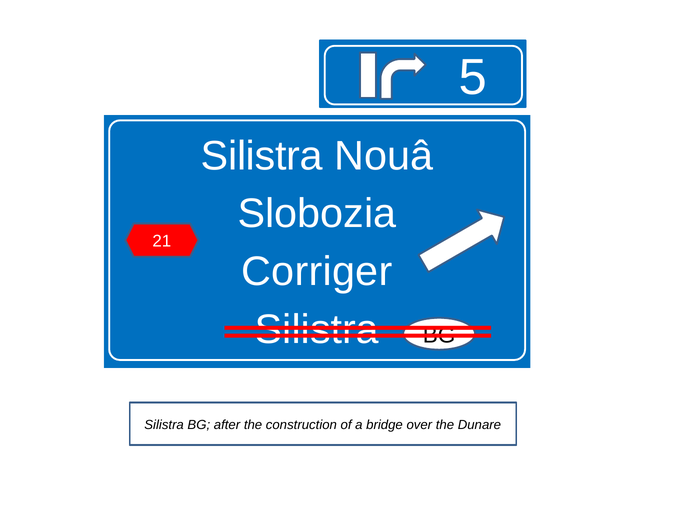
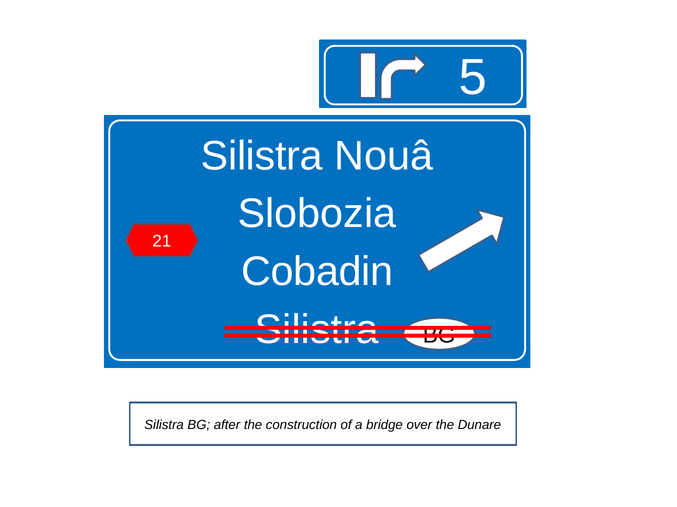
Corriger: Corriger -> Cobadin
